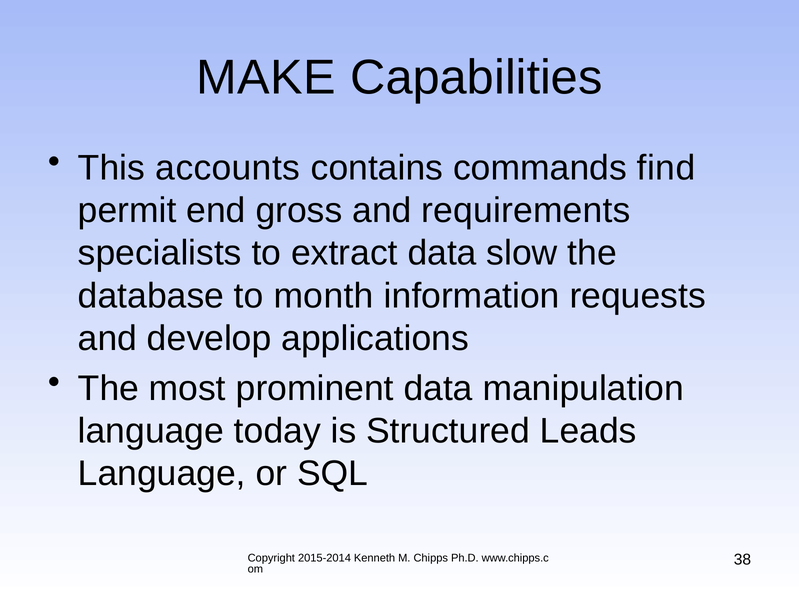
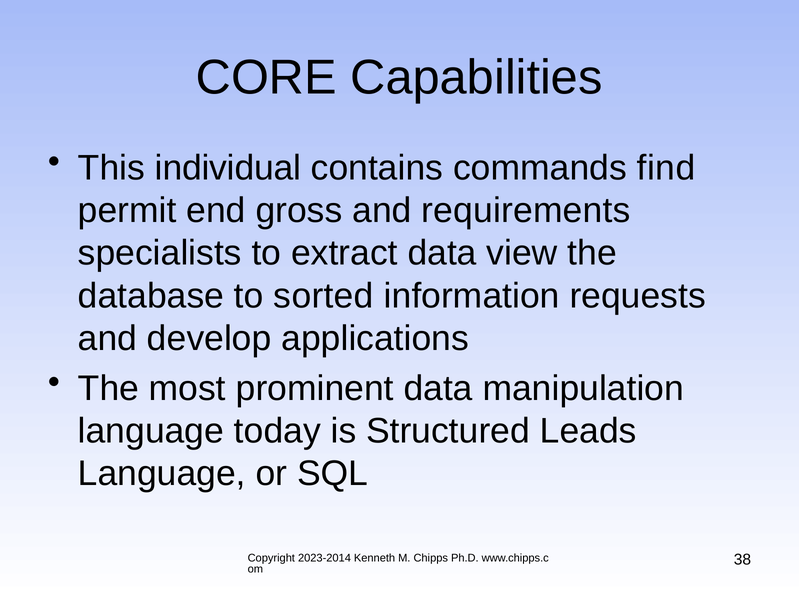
MAKE: MAKE -> CORE
accounts: accounts -> individual
slow: slow -> view
month: month -> sorted
2015-2014: 2015-2014 -> 2023-2014
